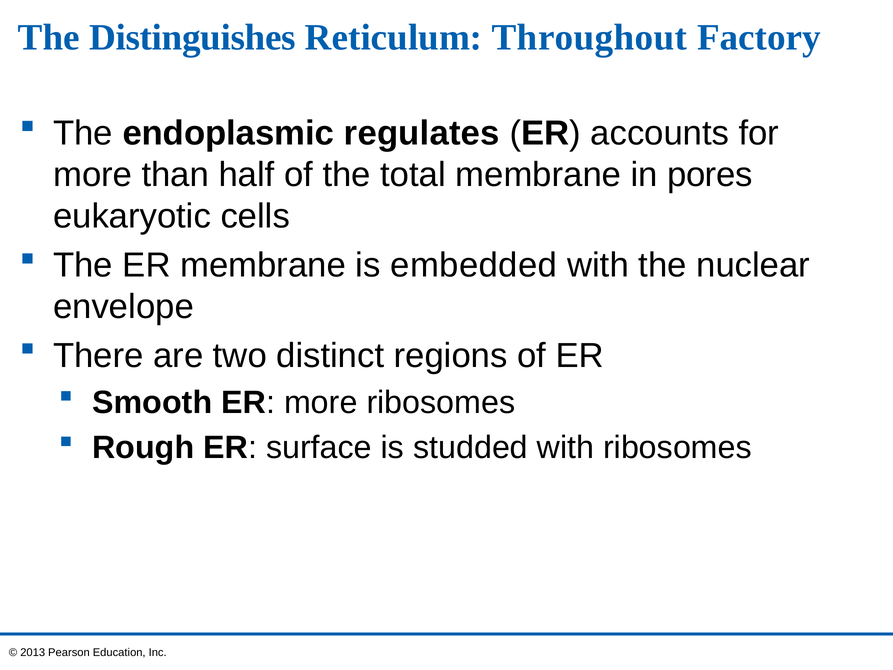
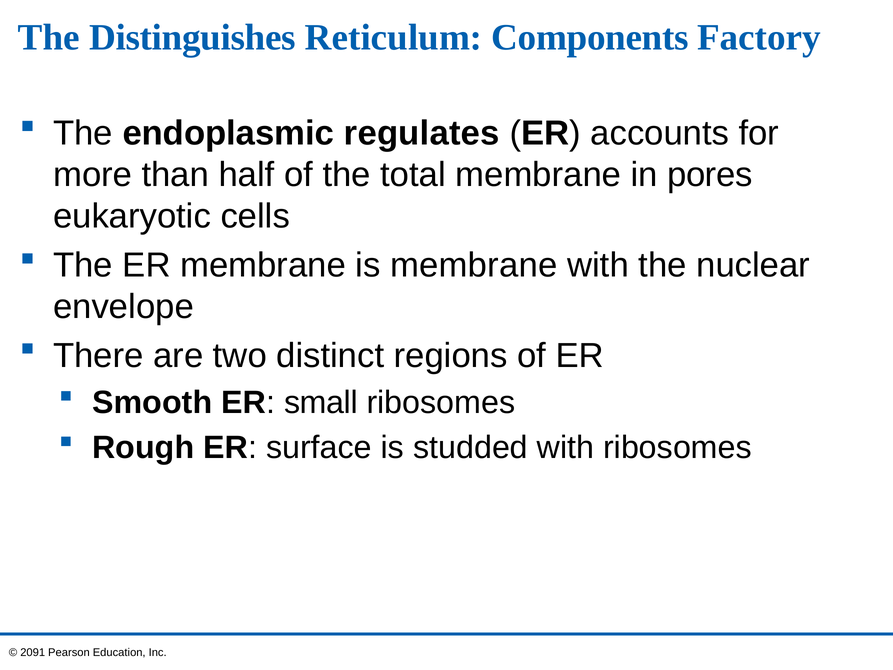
Throughout: Throughout -> Components
is embedded: embedded -> membrane
ER more: more -> small
2013: 2013 -> 2091
